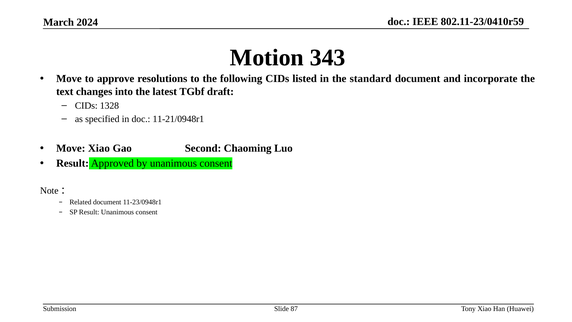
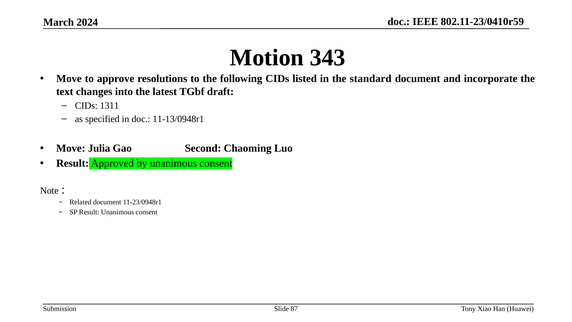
1328: 1328 -> 1311
11-21/0948r1: 11-21/0948r1 -> 11-13/0948r1
Move Xiao: Xiao -> Julia
